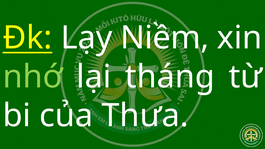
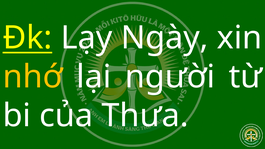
Niềm: Niềm -> Ngày
nhớ colour: light green -> yellow
tháng: tháng -> người
